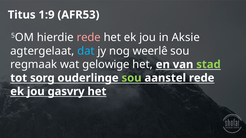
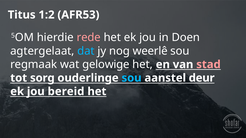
1:9: 1:9 -> 1:2
Aksie: Aksie -> Doen
stad colour: light green -> pink
sou at (132, 78) colour: light green -> light blue
aanstel rede: rede -> deur
gasvry: gasvry -> bereid
